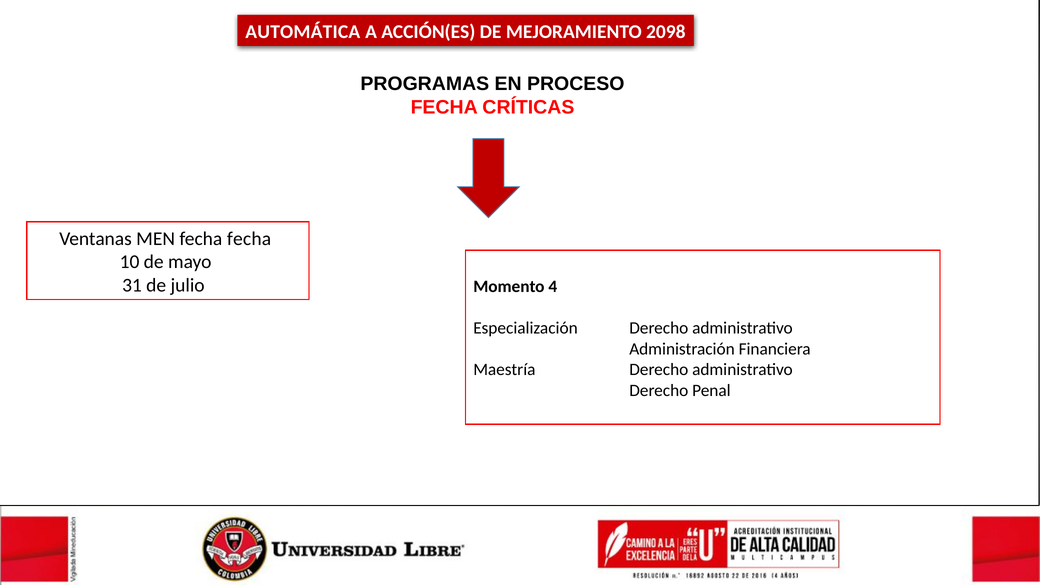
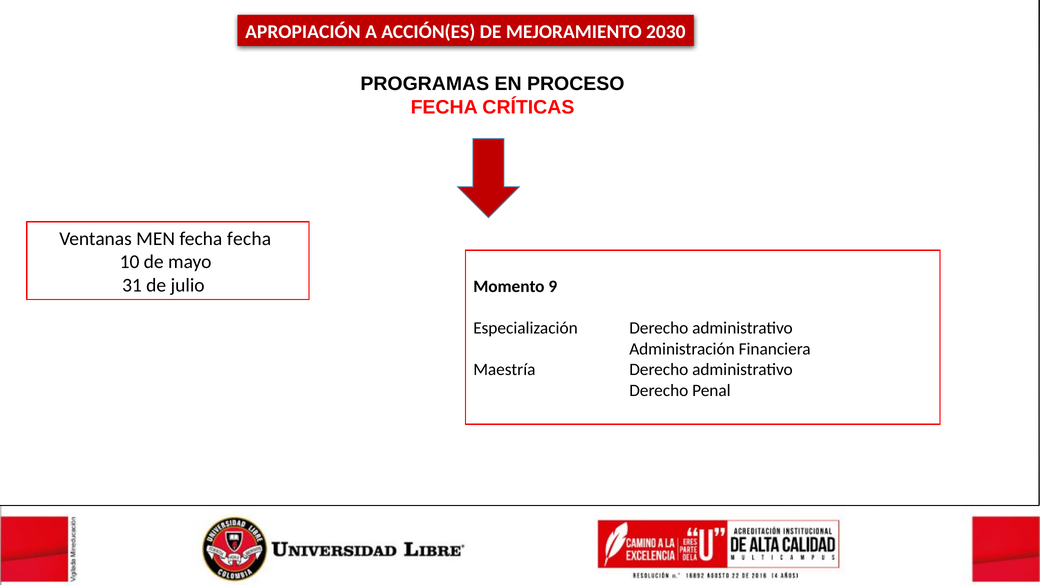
AUTOMÁTICA: AUTOMÁTICA -> APROPIACIÓN
2098: 2098 -> 2030
4: 4 -> 9
